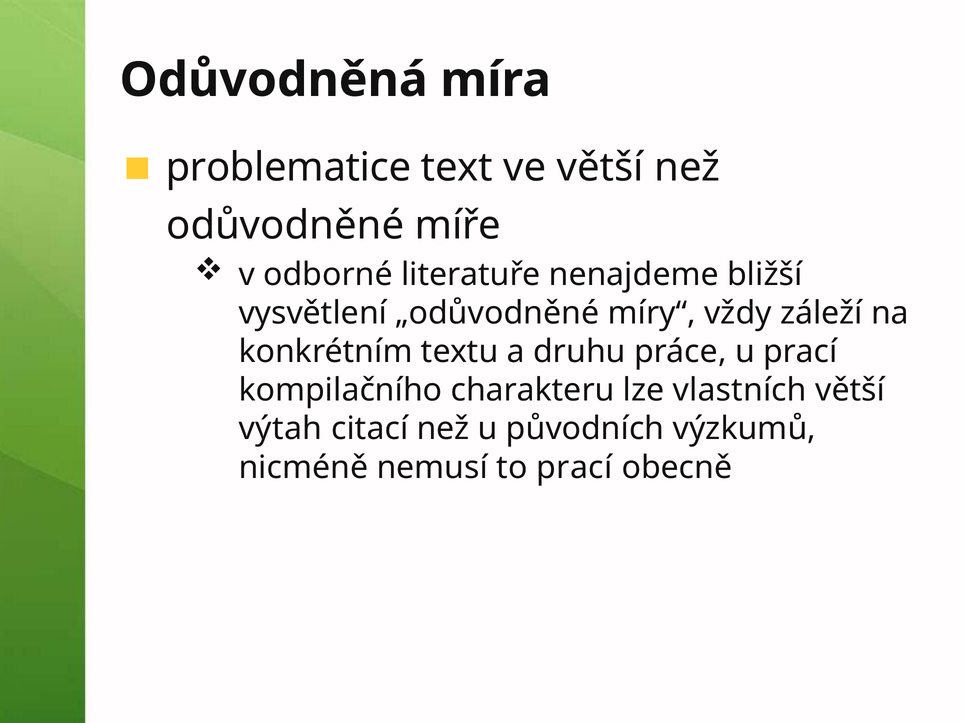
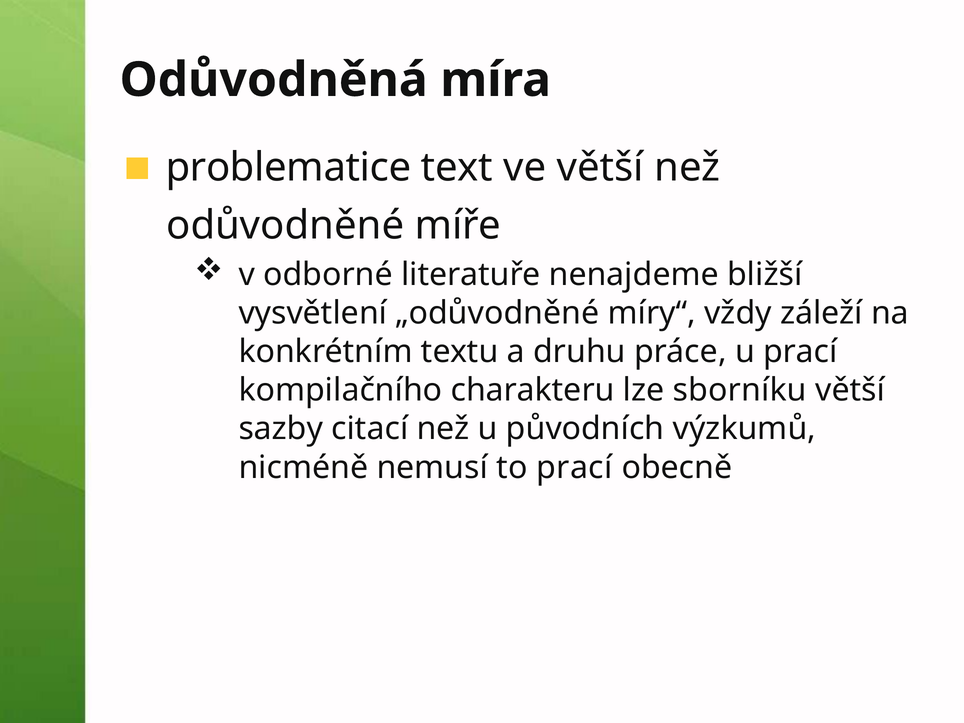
vlastních: vlastních -> sborníku
výtah: výtah -> sazby
